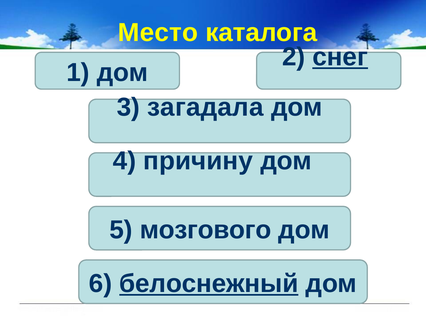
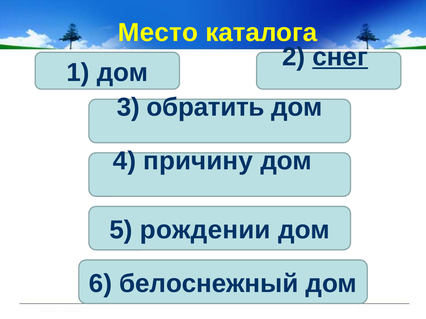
загадала: загадала -> обратить
мозгового: мозгового -> рождении
белоснежный underline: present -> none
